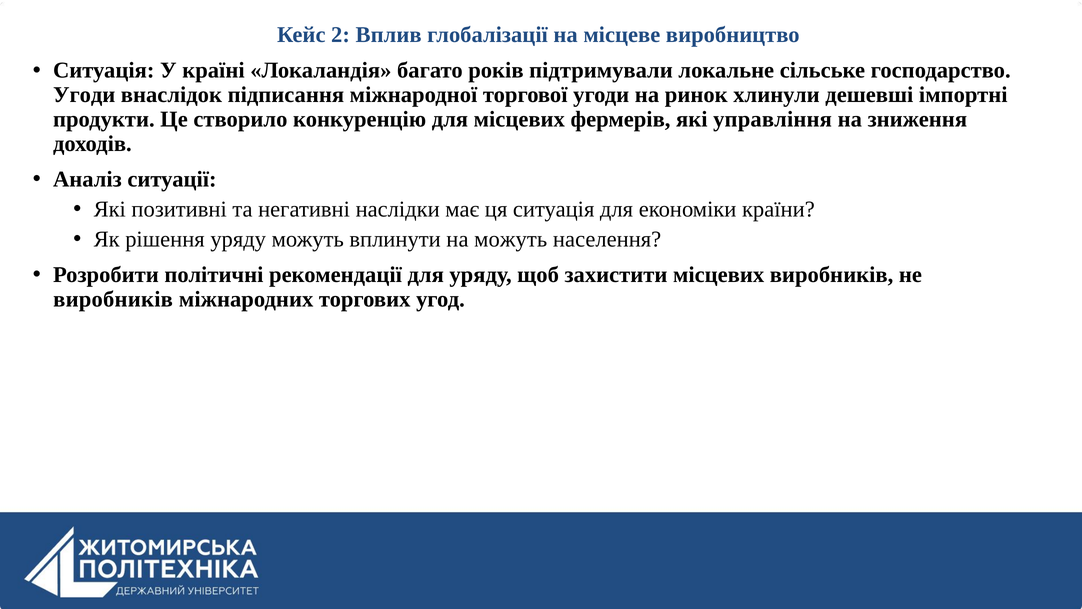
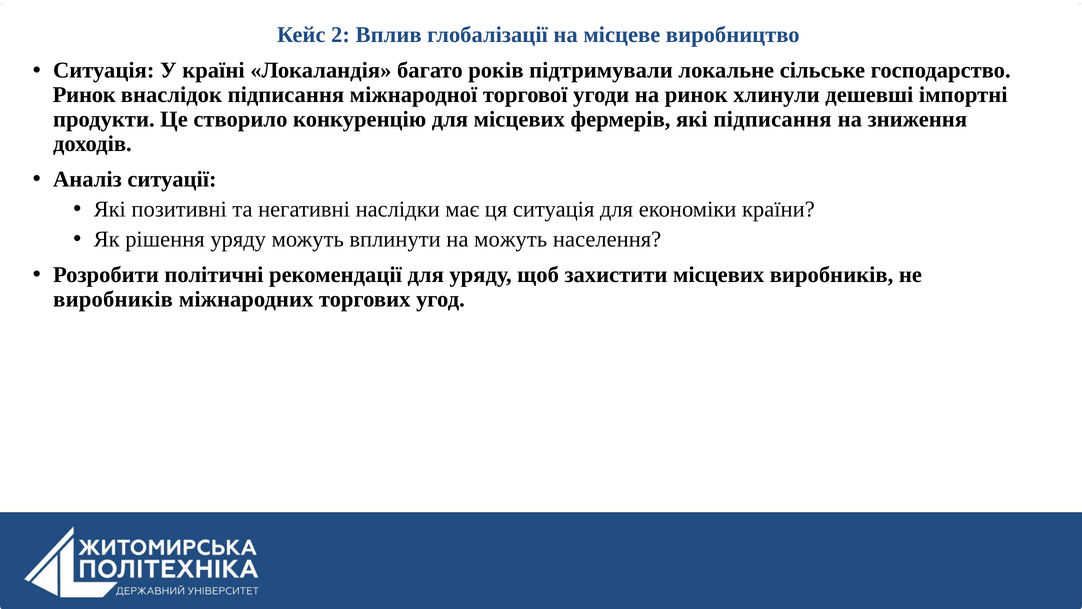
Угоди at (84, 95): Угоди -> Ринок
які управління: управління -> підписання
